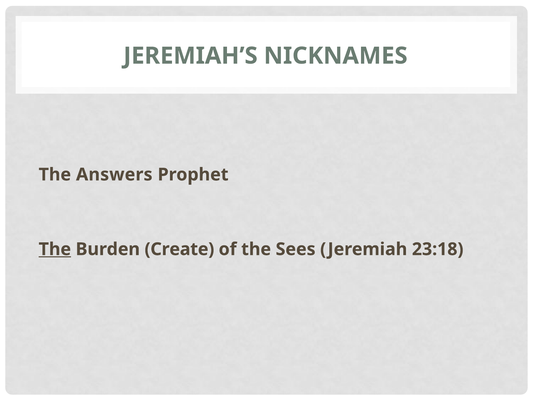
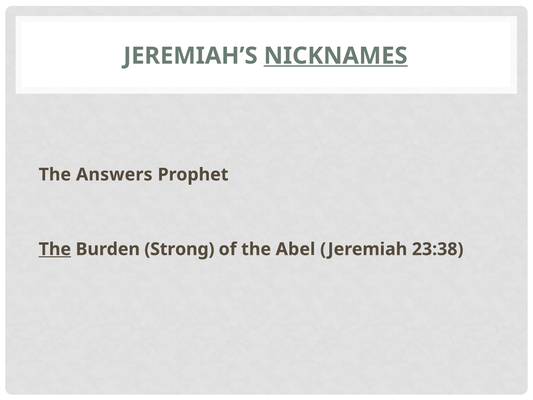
NICKNAMES underline: none -> present
Create: Create -> Strong
Sees: Sees -> Abel
23:18: 23:18 -> 23:38
